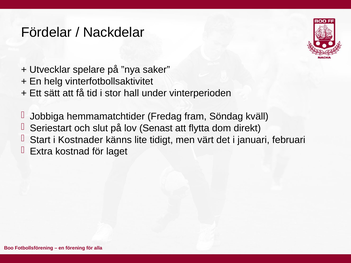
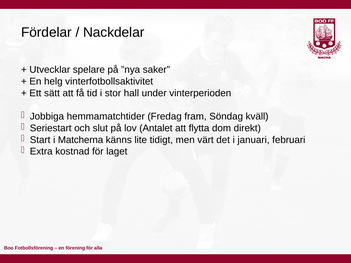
Senast: Senast -> Antalet
Kostnader: Kostnader -> Matcherna
